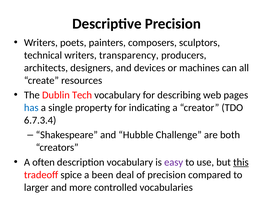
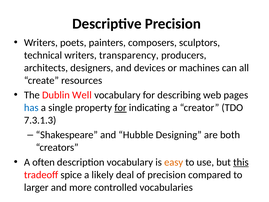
Tech: Tech -> Well
for at (121, 108) underline: none -> present
6.7.3.4: 6.7.3.4 -> 7.3.1.3
Challenge: Challenge -> Designing
easy colour: purple -> orange
been: been -> likely
